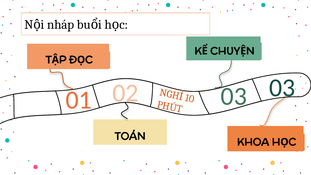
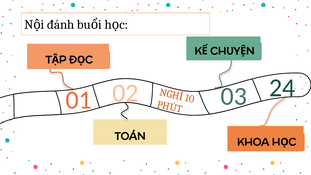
nháp: nháp -> đánh
03 at (282, 88): 03 -> 24
